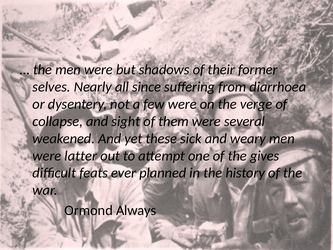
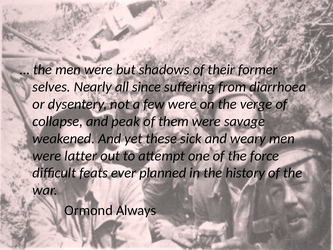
sight: sight -> peak
several: several -> savage
gives: gives -> force
